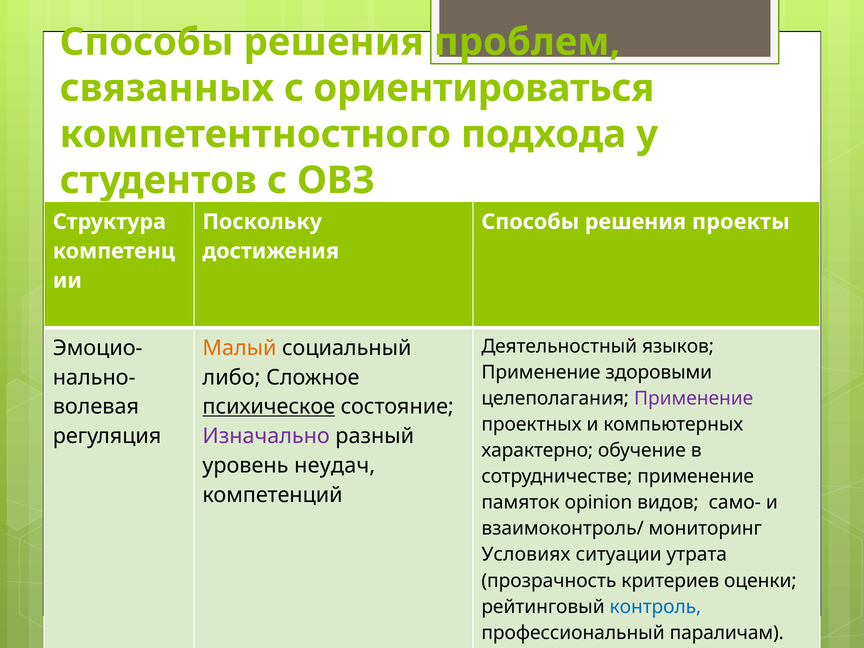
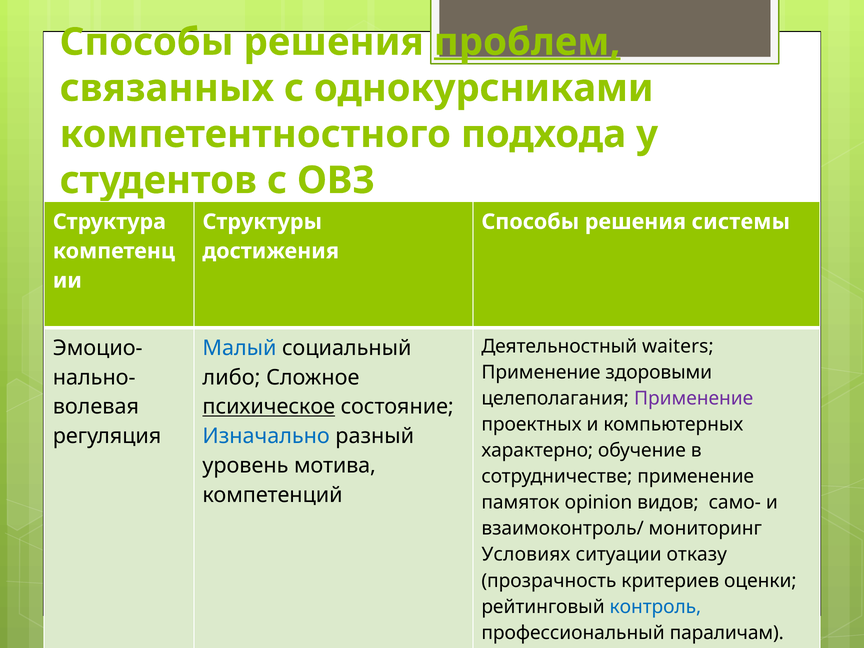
проблем underline: none -> present
ориентироваться: ориентироваться -> однокурсниками
Поскольку: Поскольку -> Структуры
проекты: проекты -> системы
языков: языков -> waiters
Малый colour: orange -> blue
Изначально colour: purple -> blue
неудач: неудач -> мотива
утрата: утрата -> отказу
